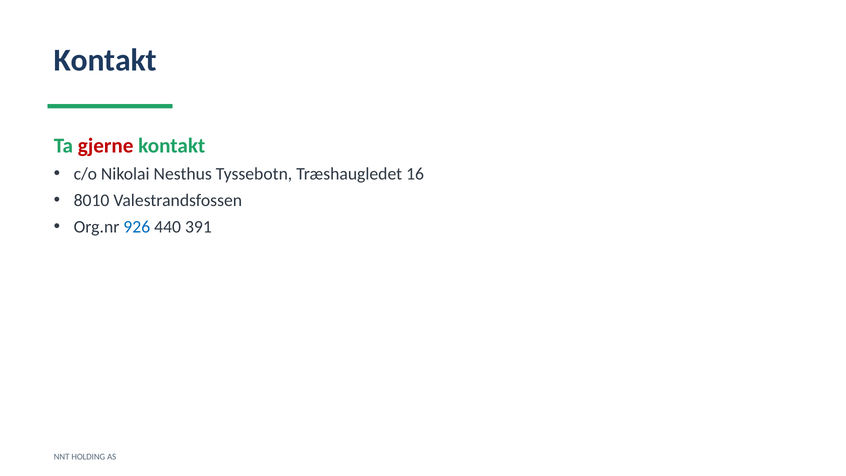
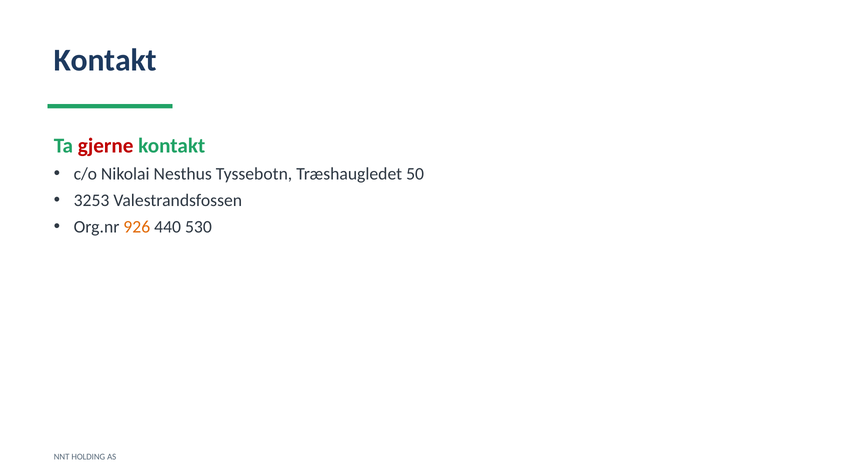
16: 16 -> 50
8010: 8010 -> 3253
926 colour: blue -> orange
391: 391 -> 530
